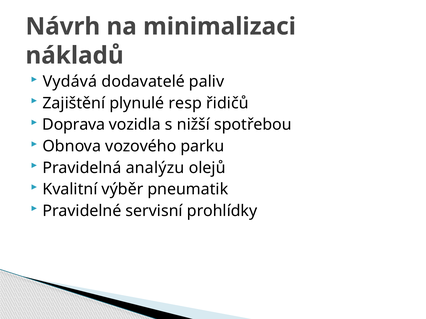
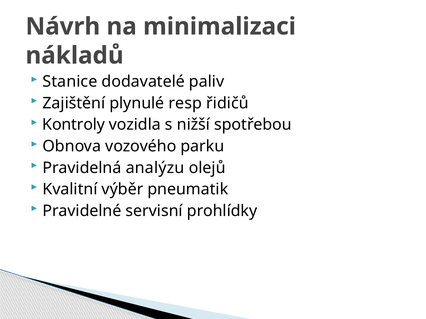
Vydává: Vydává -> Stanice
Doprava: Doprava -> Kontroly
